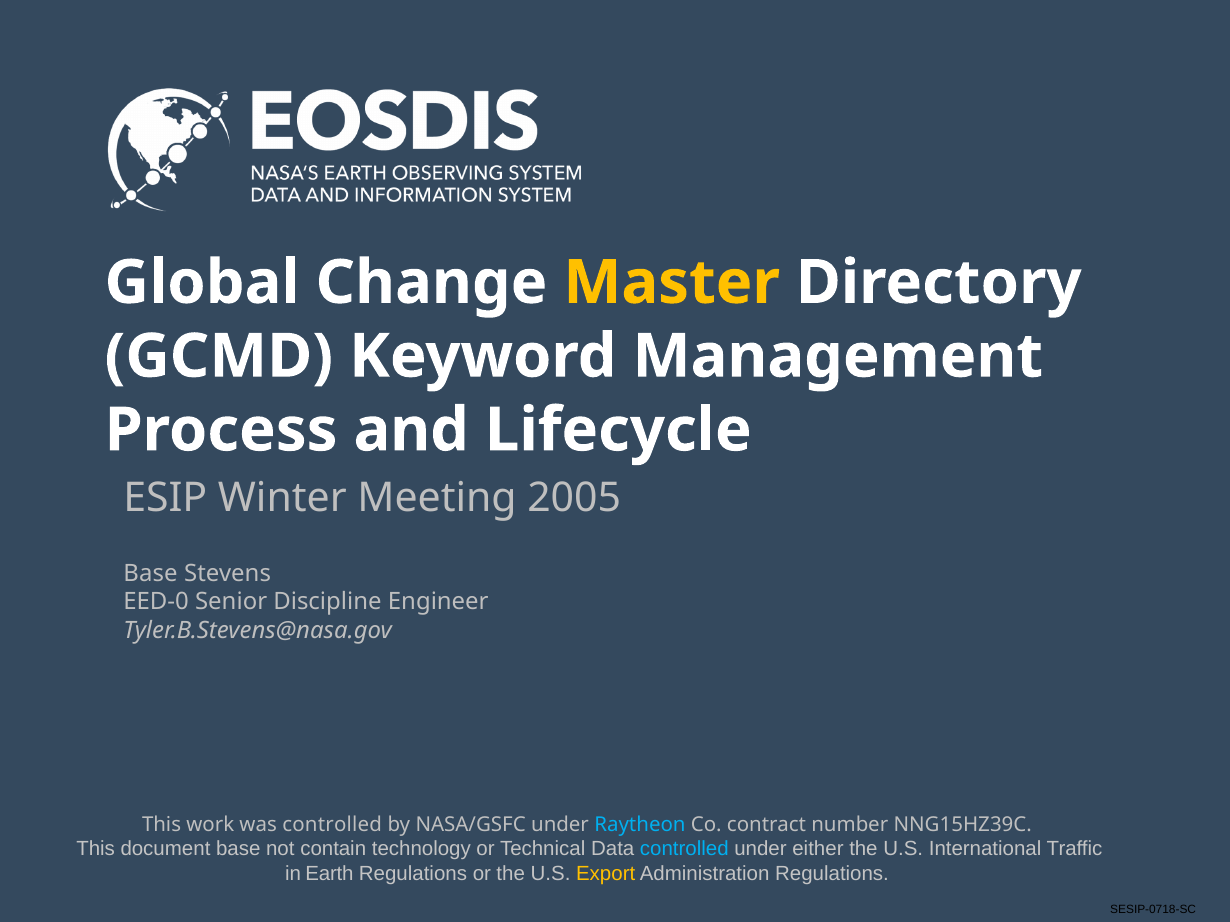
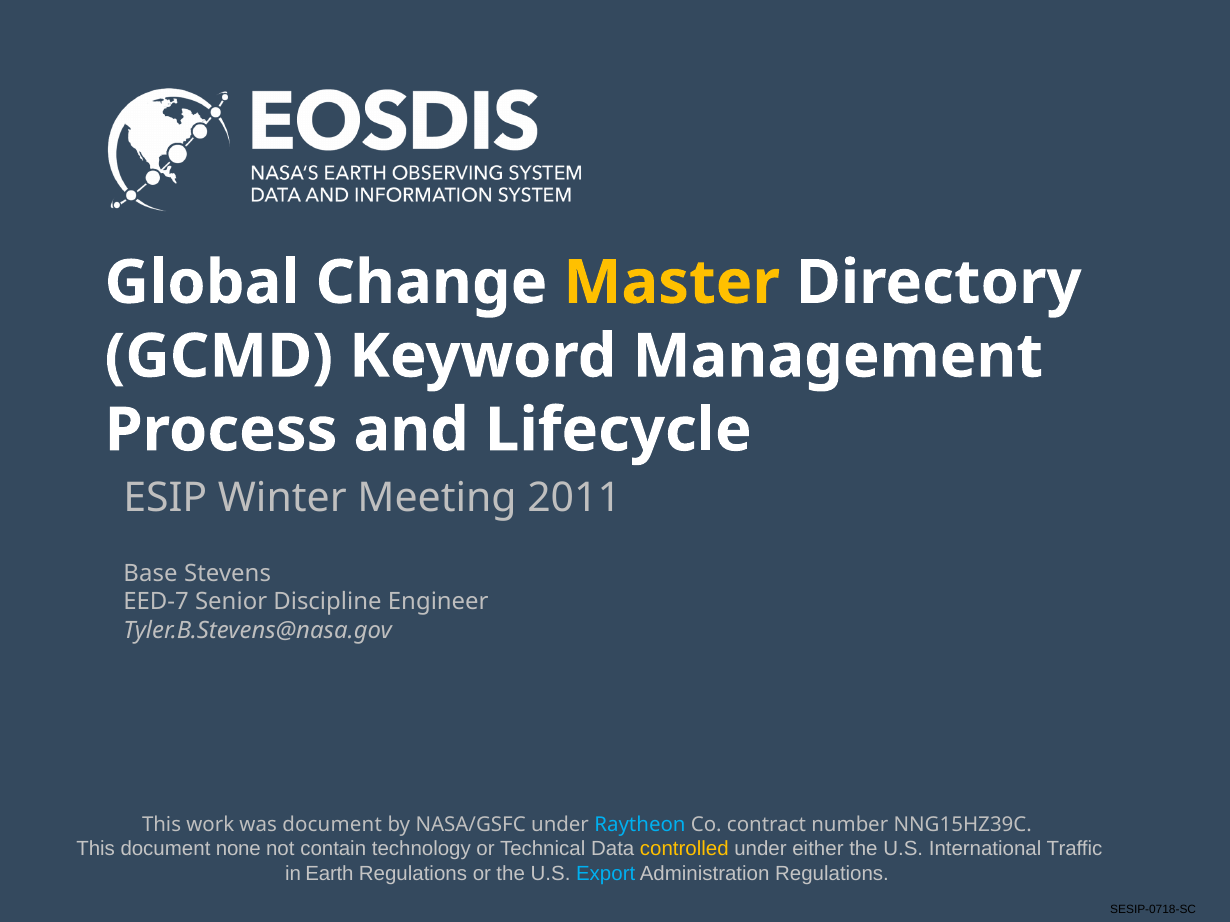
2005: 2005 -> 2011
EED-0: EED-0 -> EED-7
was controlled: controlled -> document
document base: base -> none
controlled at (684, 850) colour: light blue -> yellow
Export colour: yellow -> light blue
